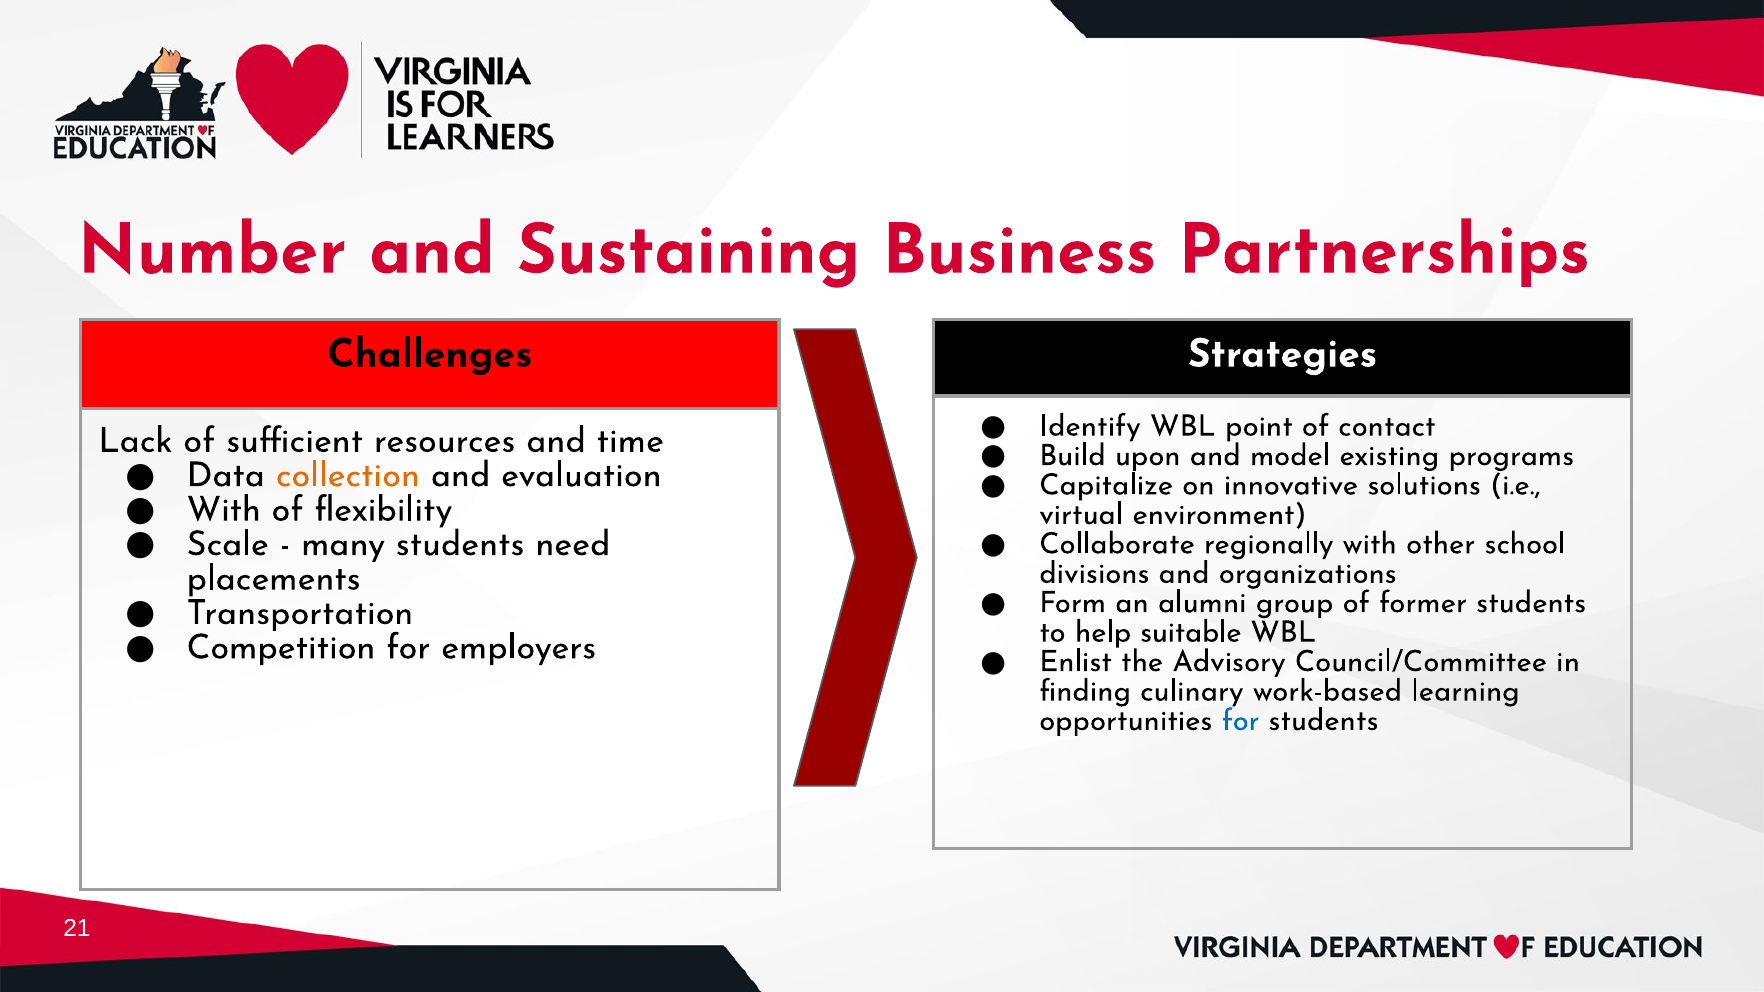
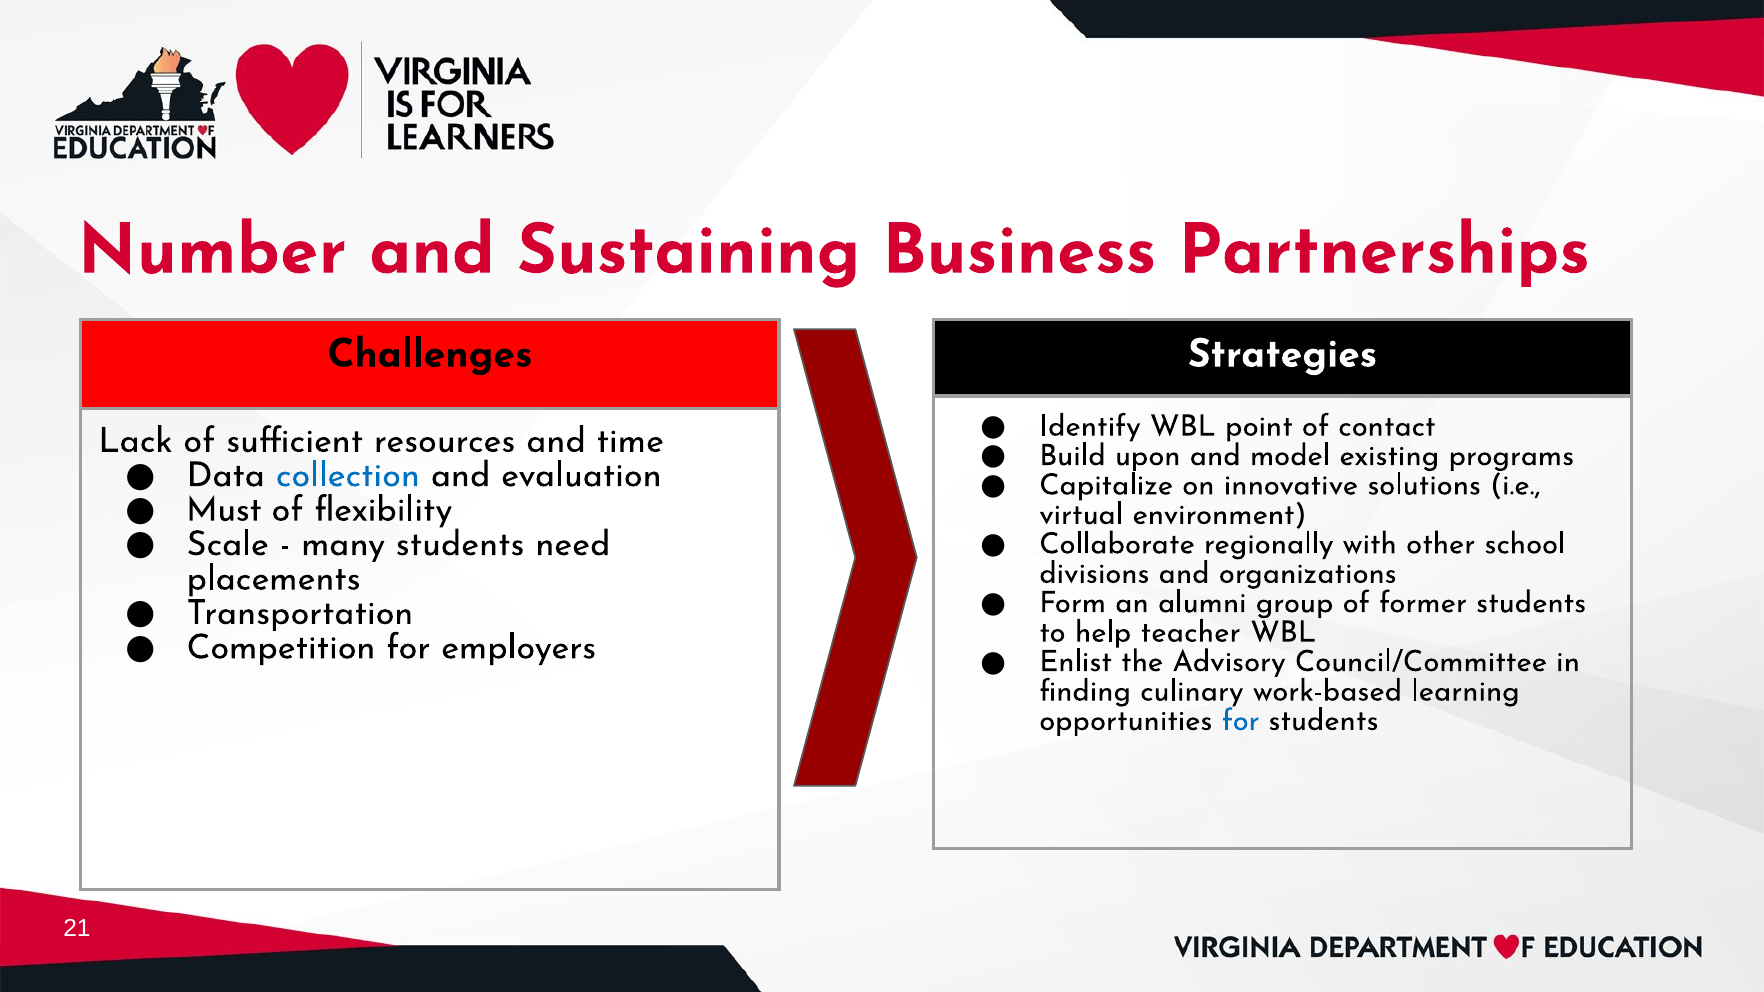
collection colour: orange -> blue
With at (224, 509): With -> Must
suitable: suitable -> teacher
